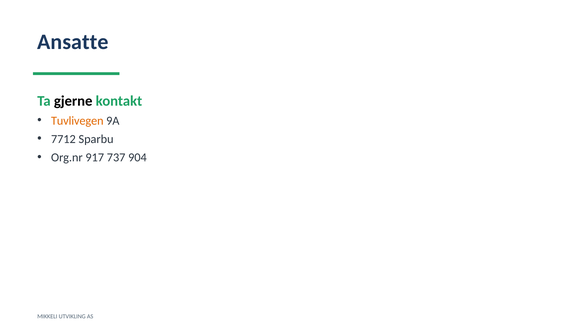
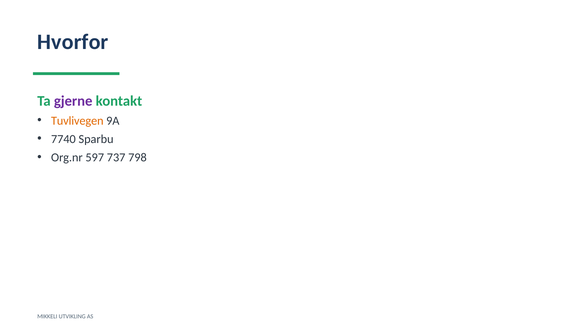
Ansatte: Ansatte -> Hvorfor
gjerne colour: black -> purple
7712: 7712 -> 7740
917: 917 -> 597
904: 904 -> 798
